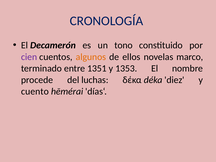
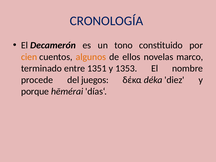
cien colour: purple -> orange
luchas: luchas -> juegos
cuento: cuento -> porque
